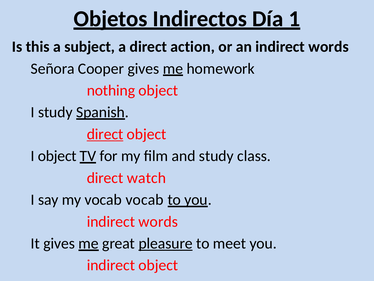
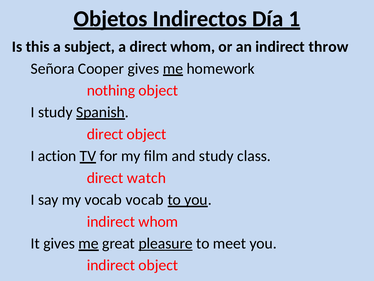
direct action: action -> whom
an indirect words: words -> throw
direct at (105, 134) underline: present -> none
I object: object -> action
words at (158, 221): words -> whom
